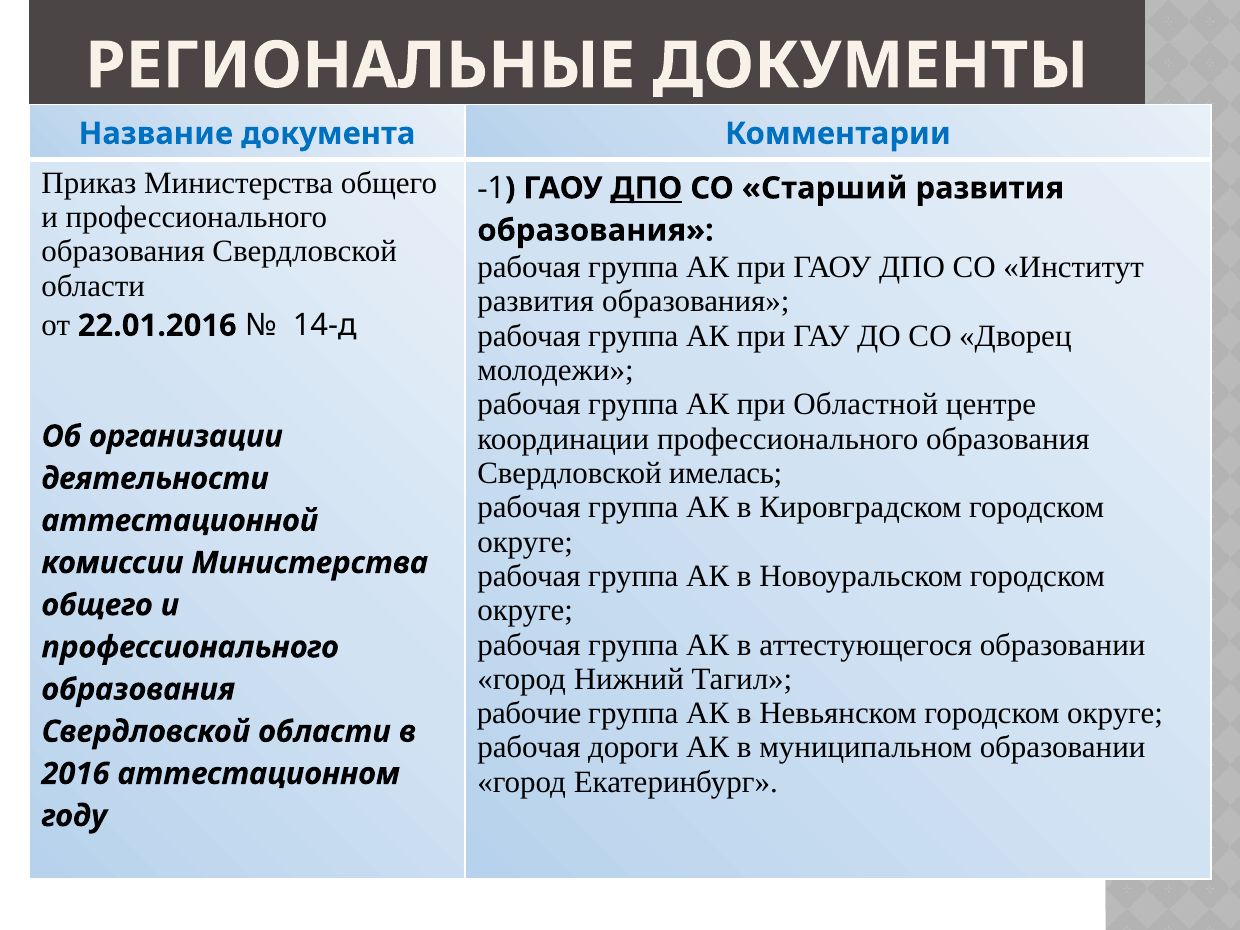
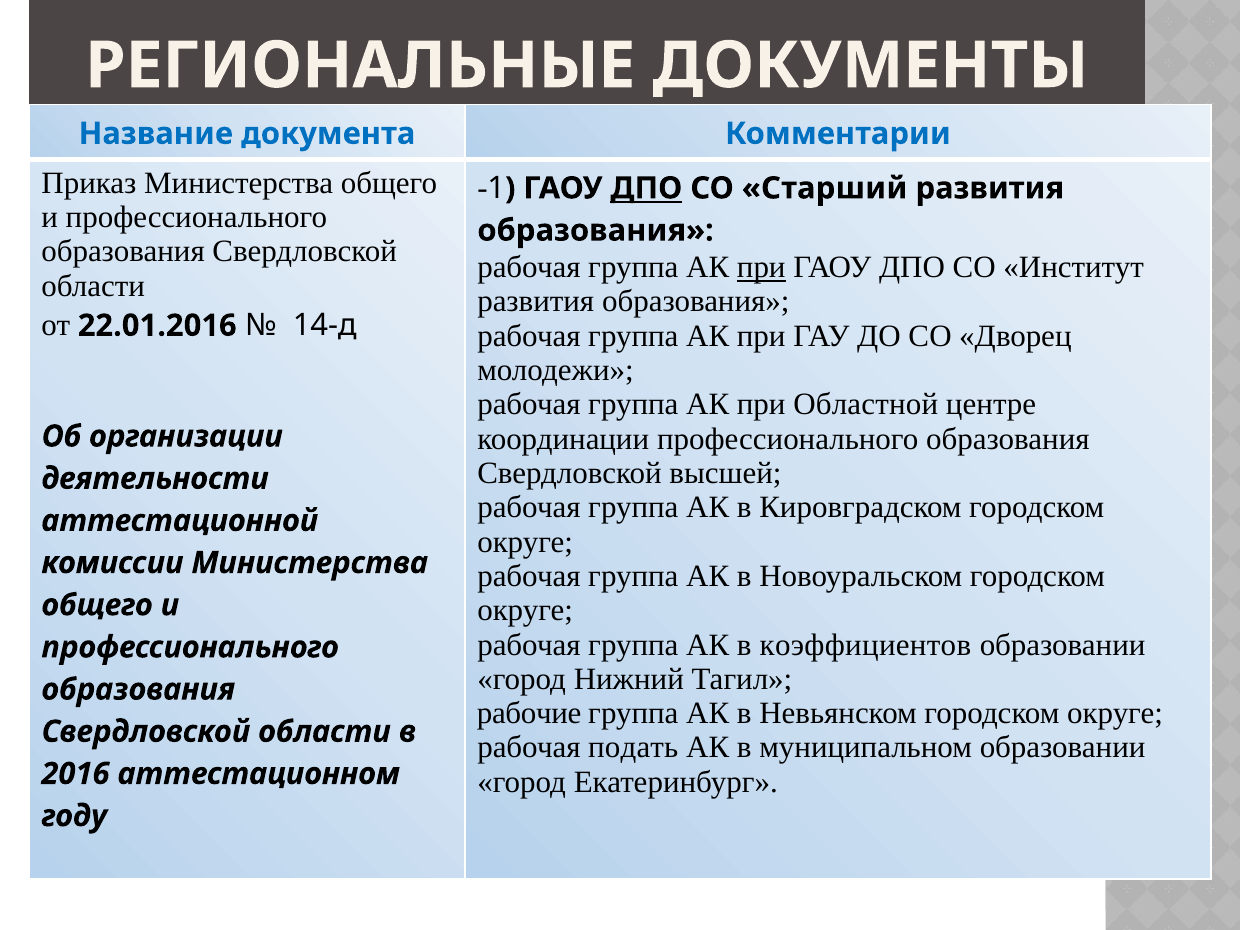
при at (761, 267) underline: none -> present
имелась: имелась -> высшей
аттестующегося: аттестующегося -> коэффициентов
дороги: дороги -> подать
